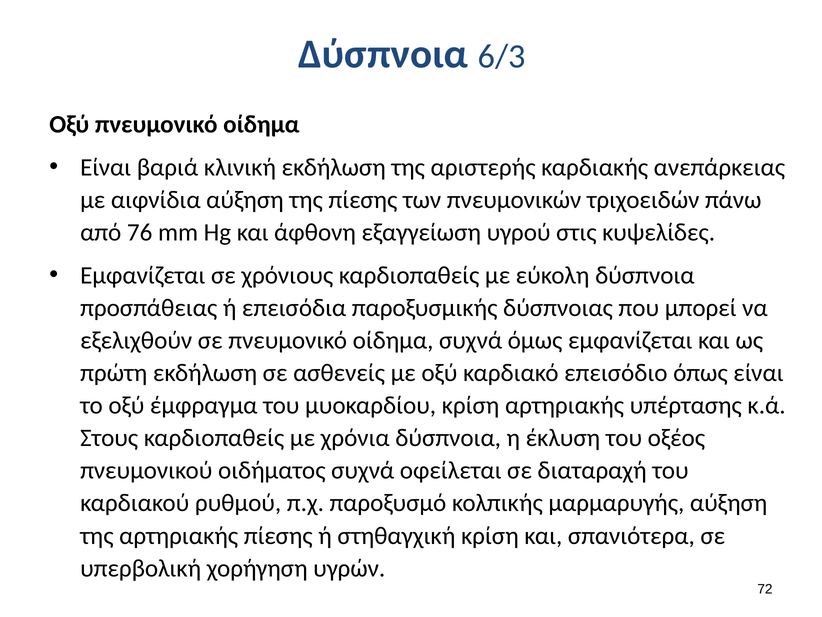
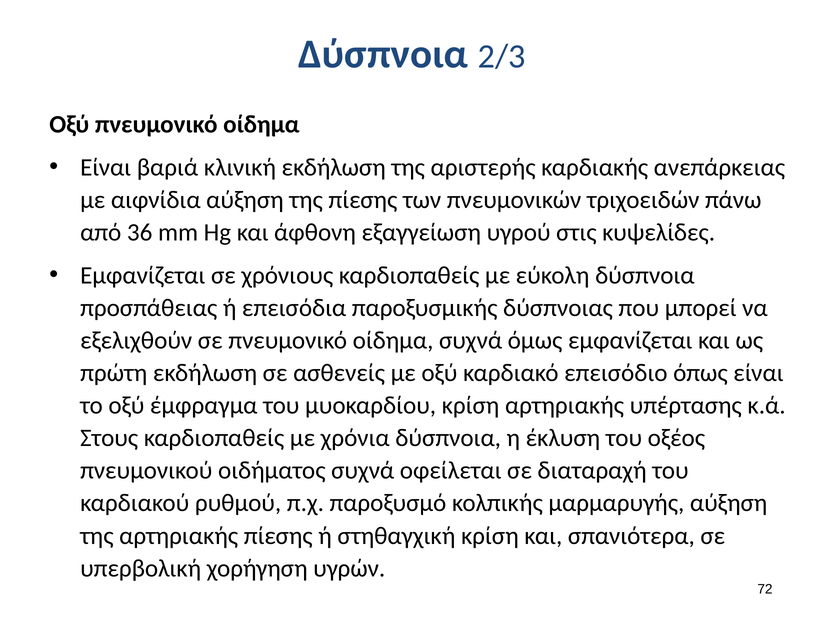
6/3: 6/3 -> 2/3
76: 76 -> 36
